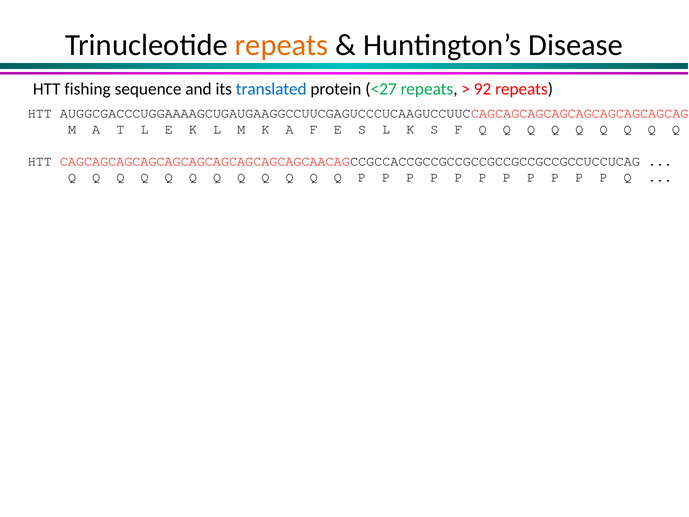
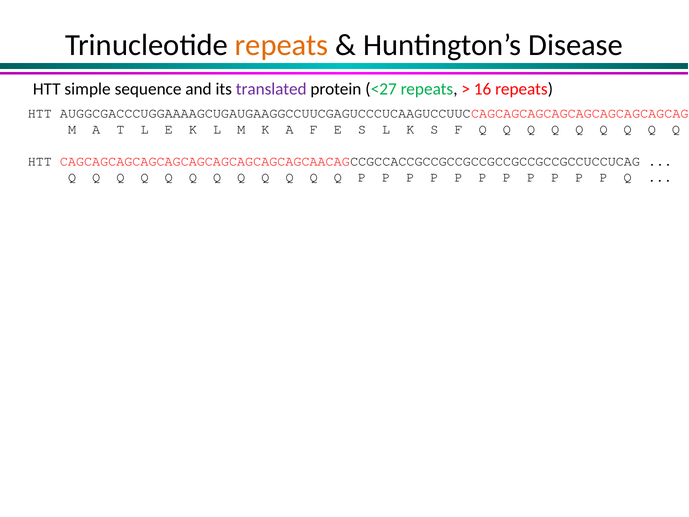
fishing: fishing -> simple
translated colour: blue -> purple
92: 92 -> 16
